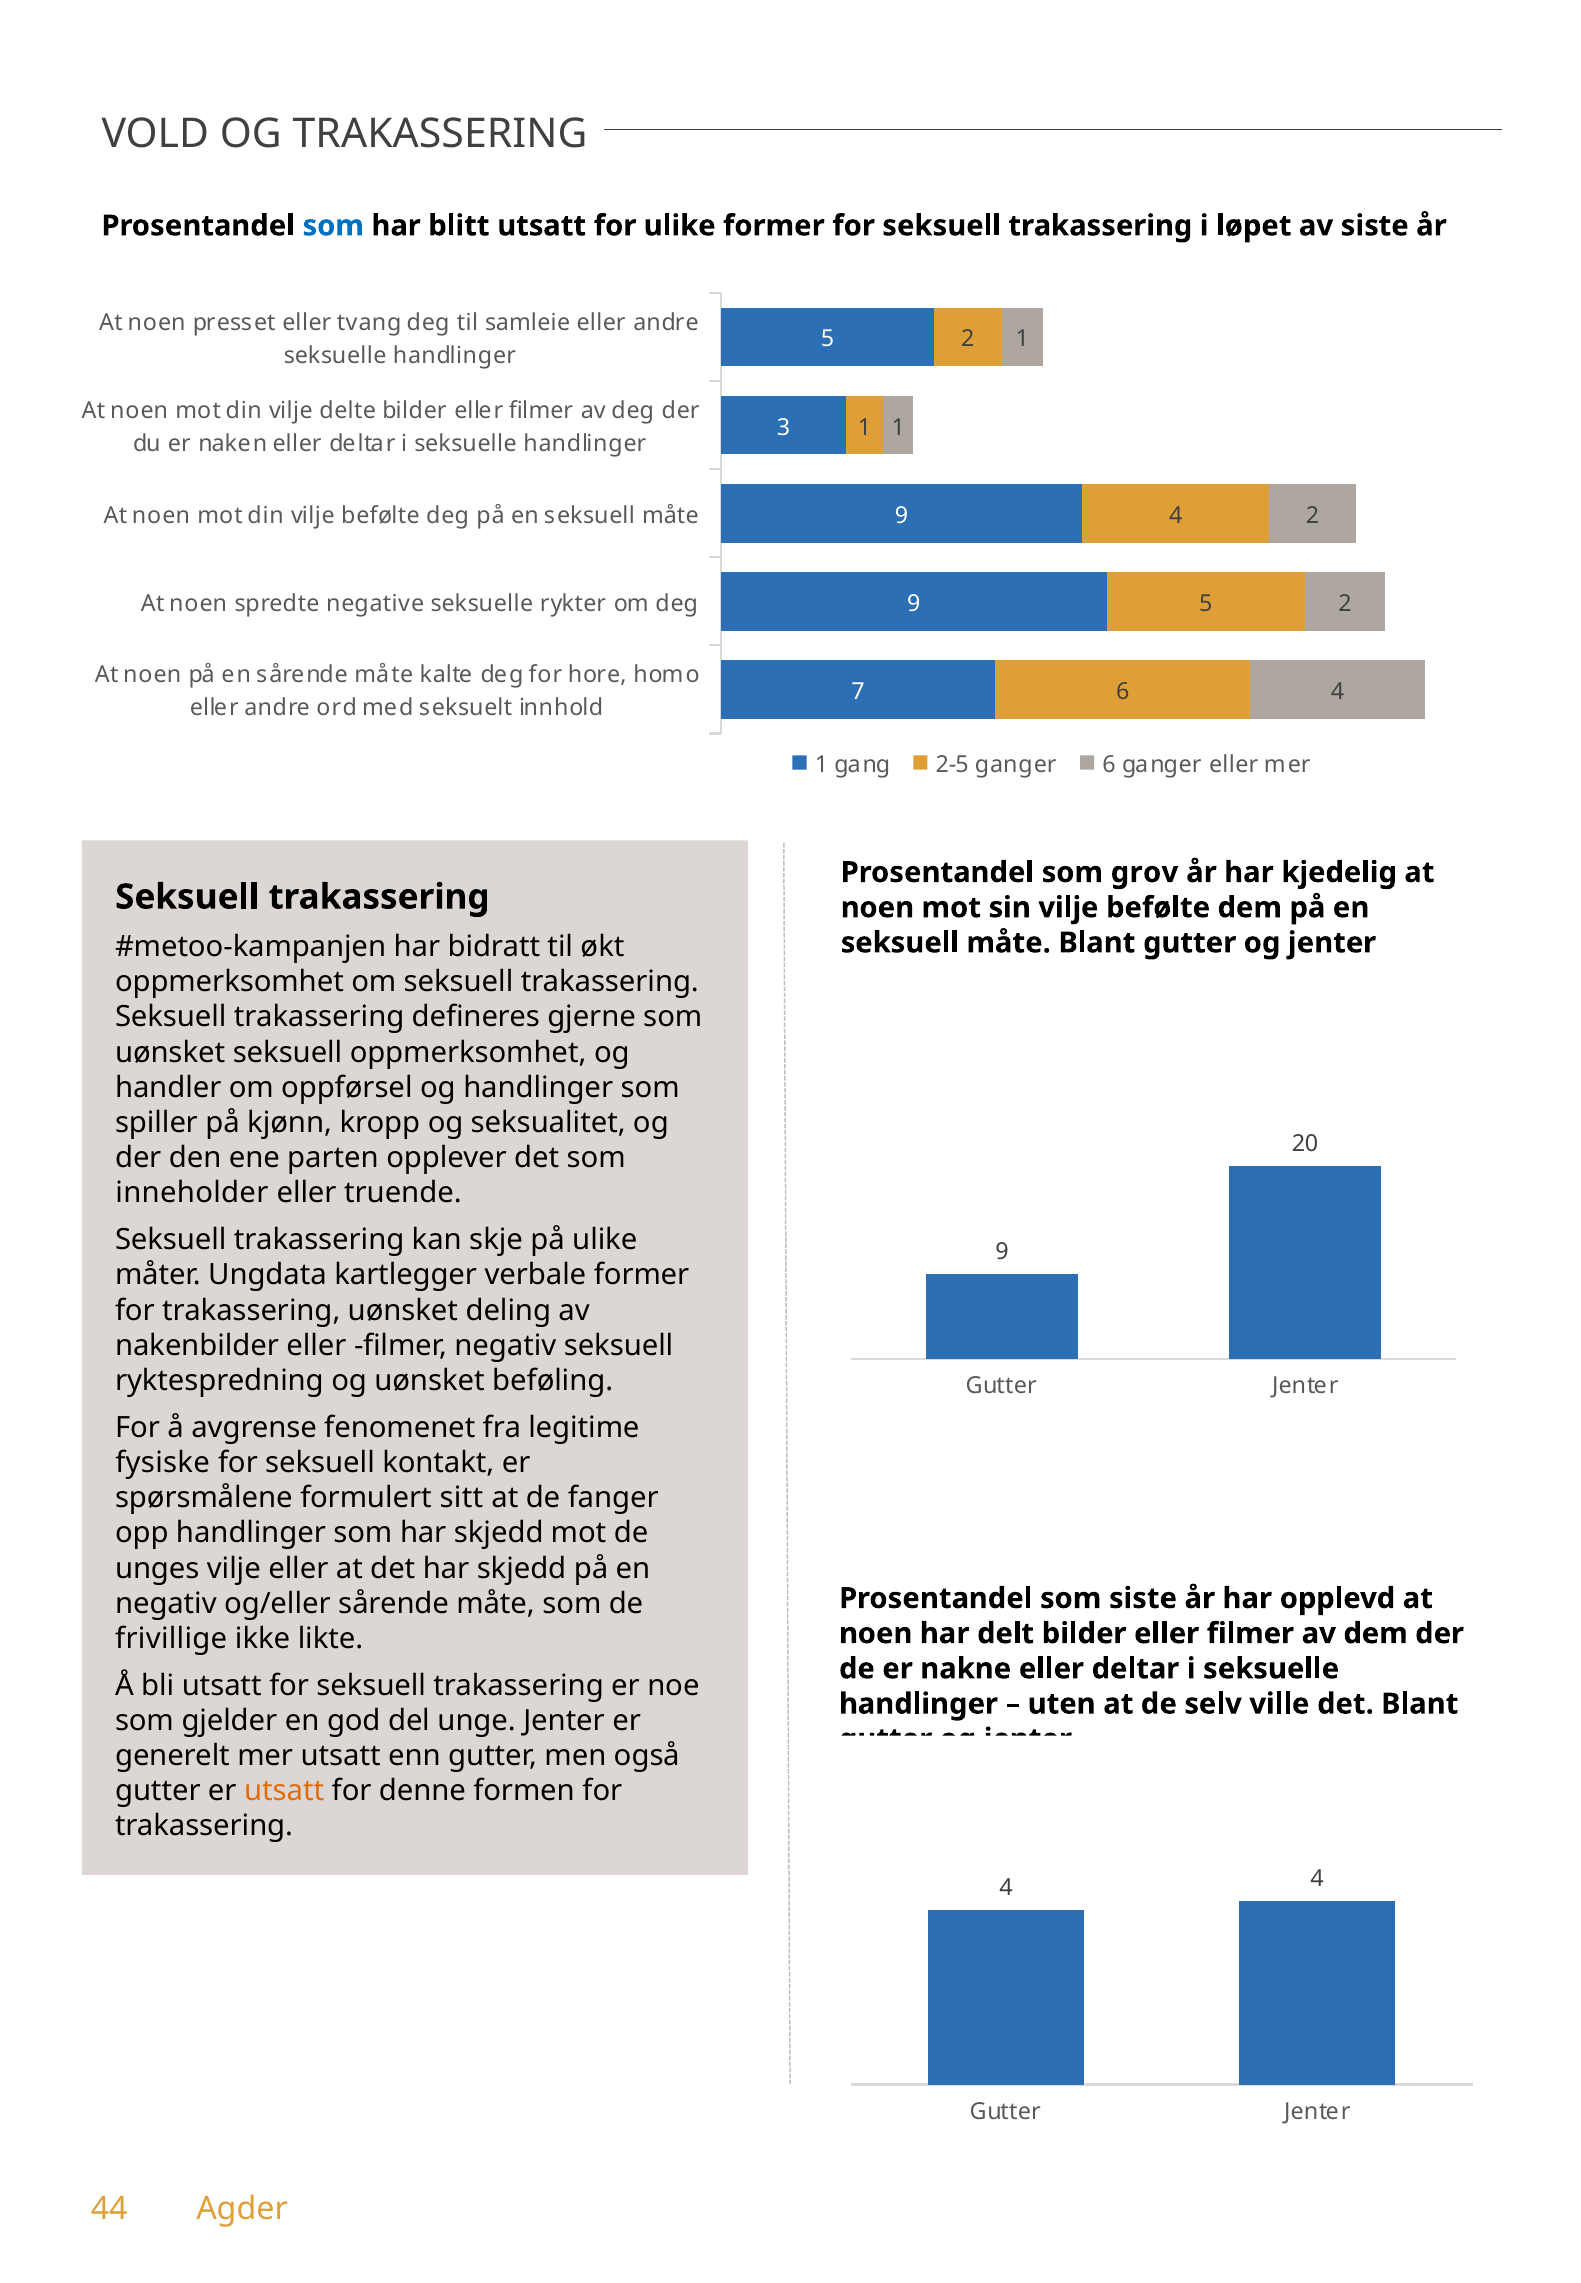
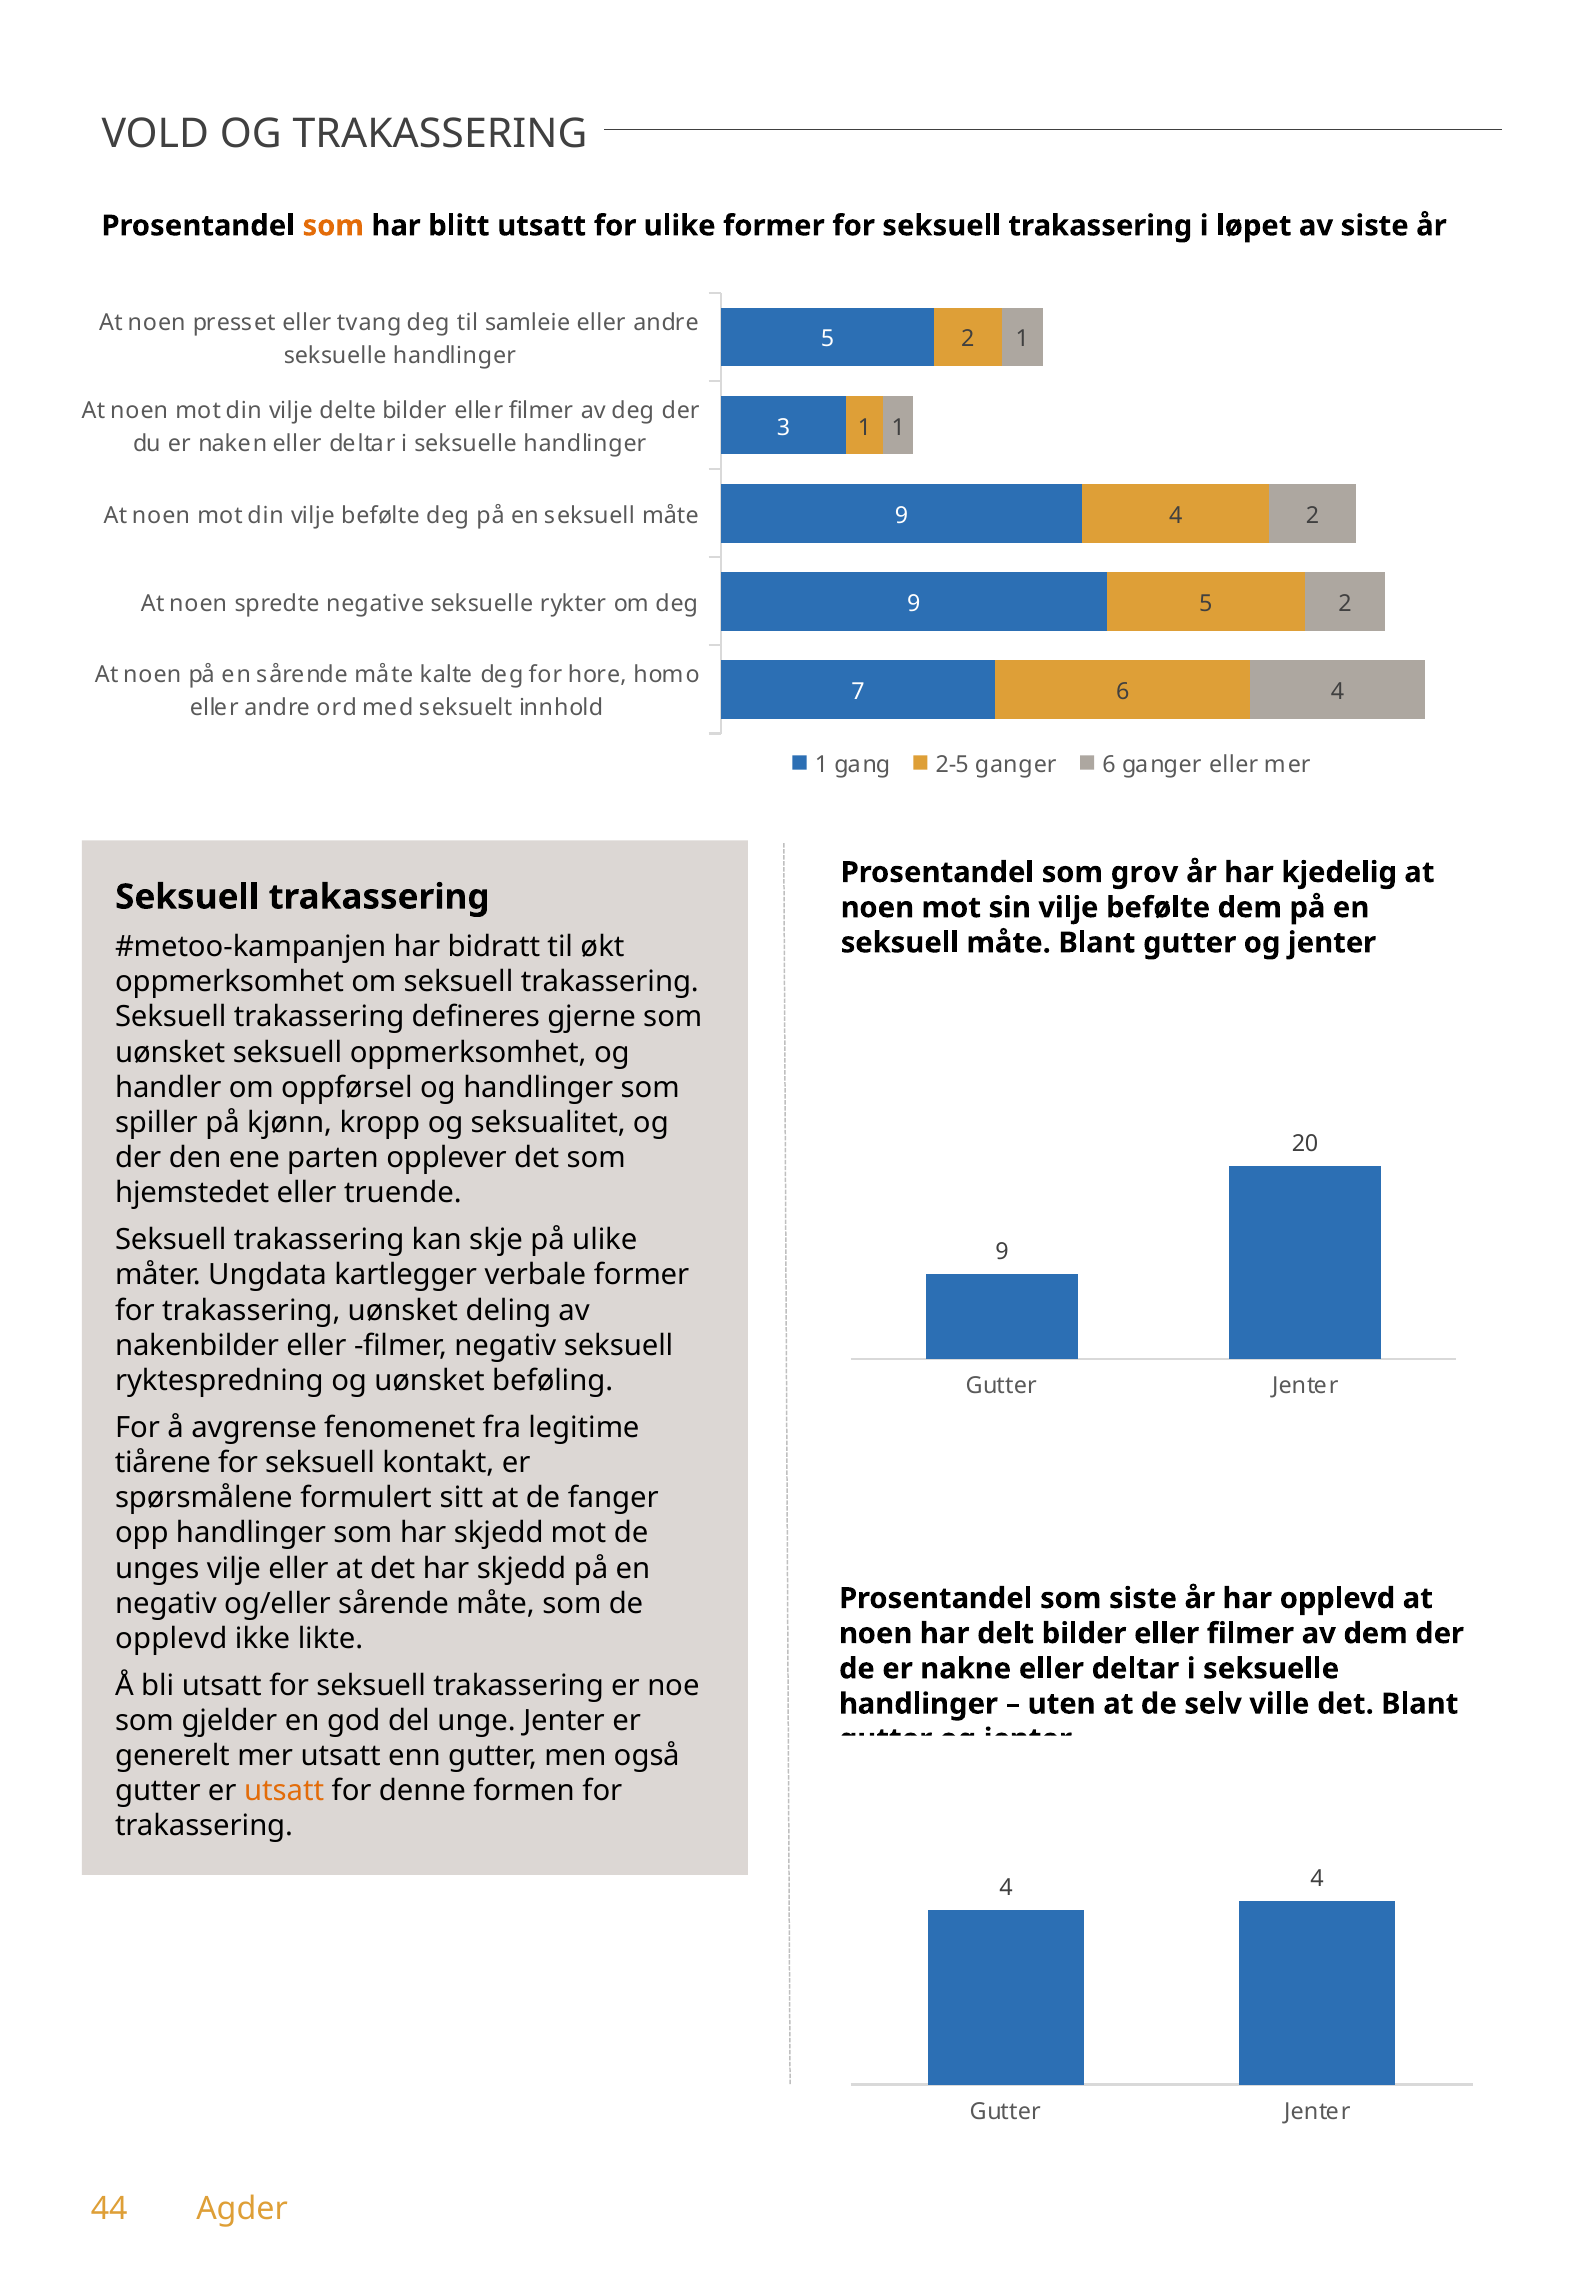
som at (333, 226) colour: blue -> orange
inneholder: inneholder -> hjemstedet
fysiske: fysiske -> tiårene
frivillige at (171, 1639): frivillige -> opplevd
